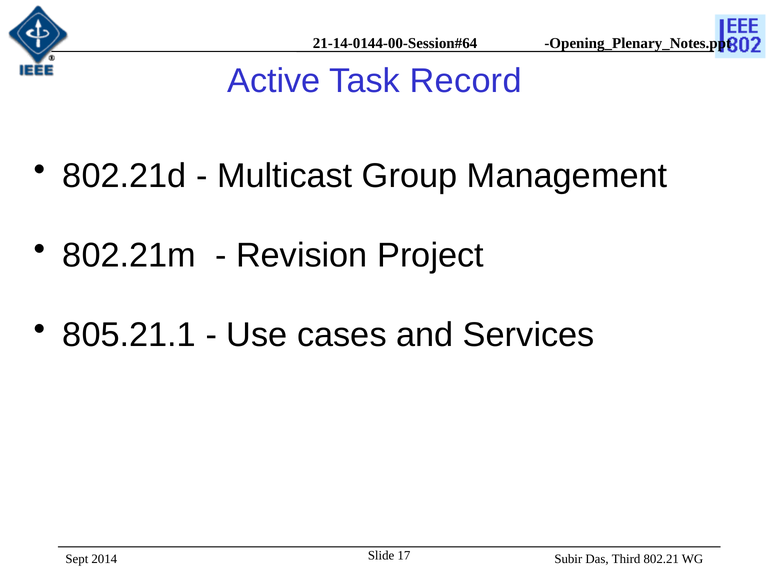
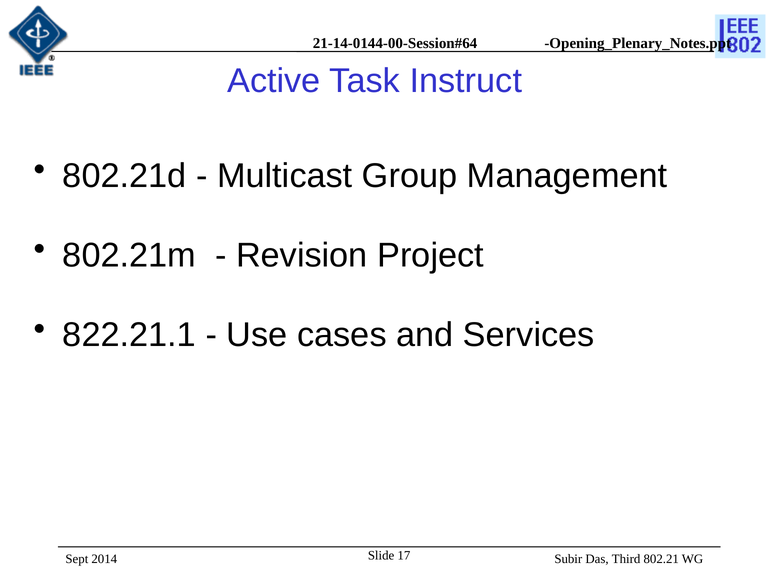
Record: Record -> Instruct
805.21.1: 805.21.1 -> 822.21.1
